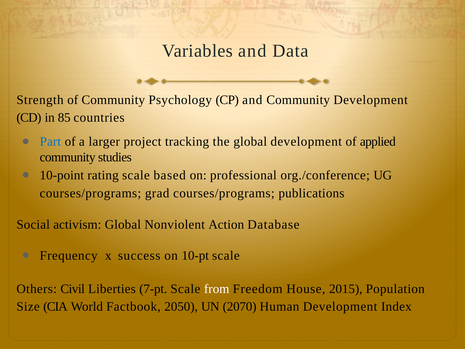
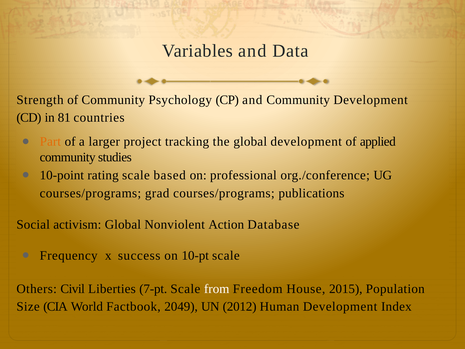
85: 85 -> 81
Part colour: blue -> orange
2050: 2050 -> 2049
2070: 2070 -> 2012
